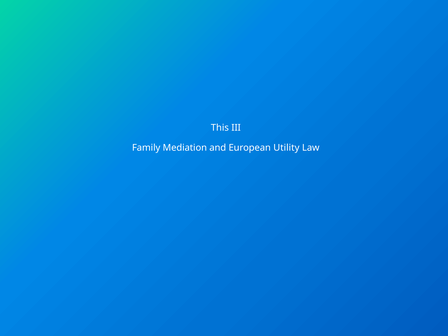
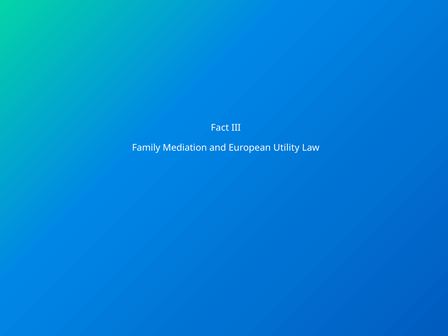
This: This -> Fact
